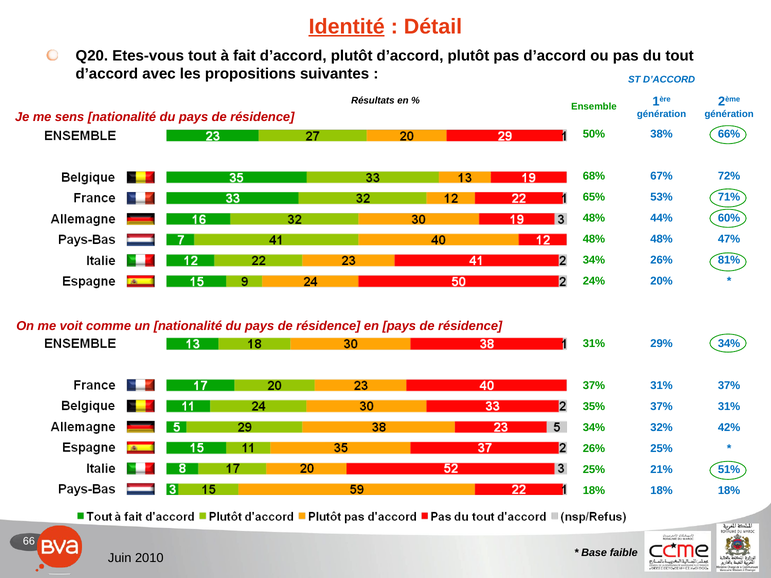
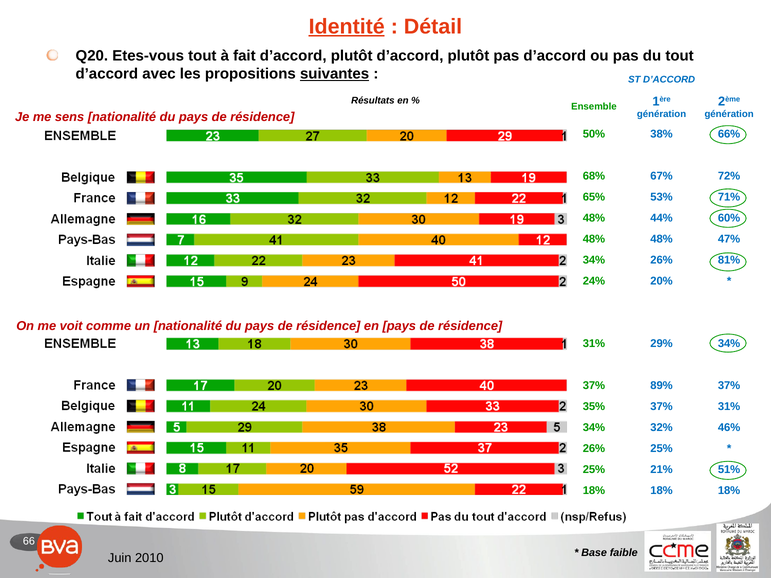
suivantes underline: none -> present
31% at (662, 386): 31% -> 89%
42%: 42% -> 46%
